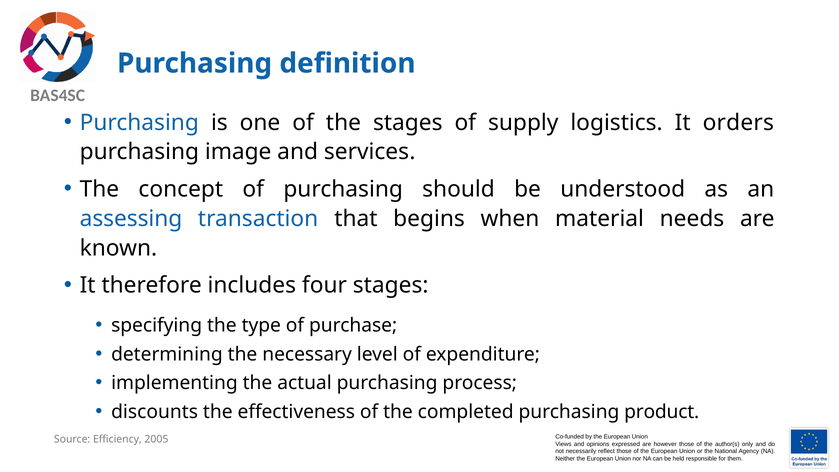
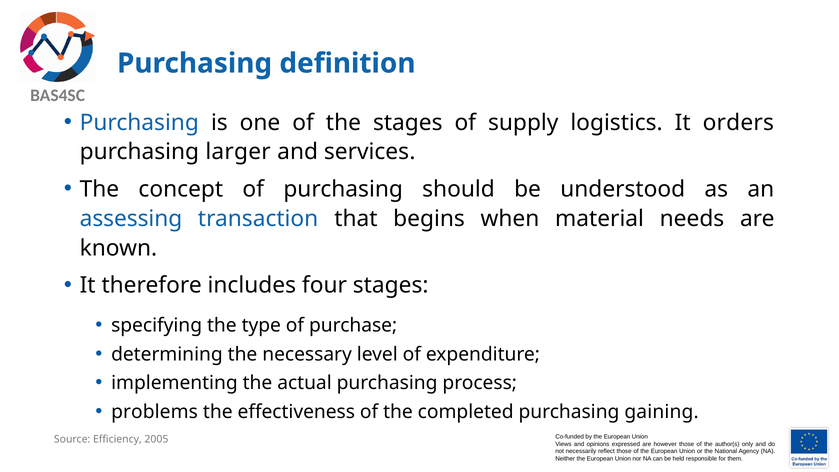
image: image -> larger
discounts: discounts -> problems
product: product -> gaining
